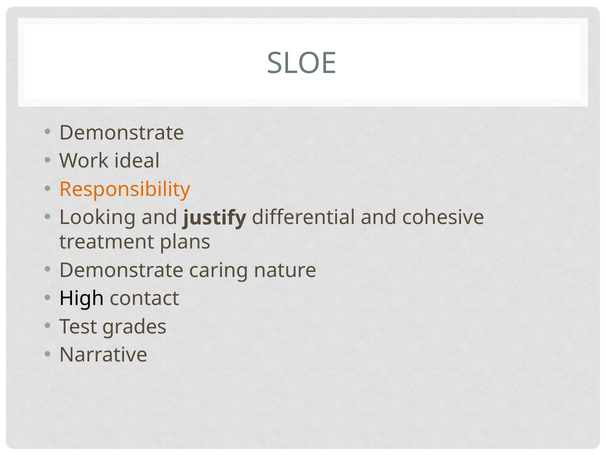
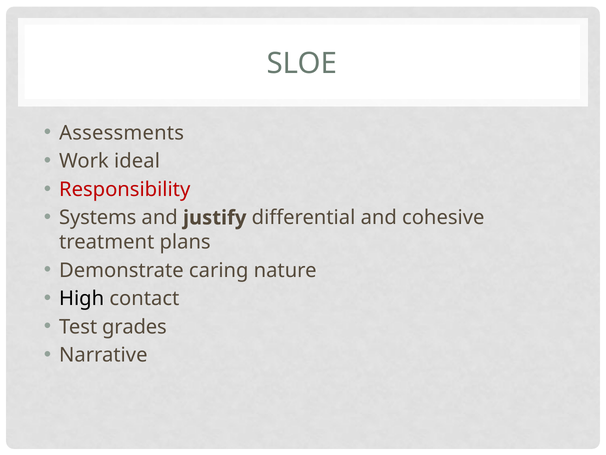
Demonstrate at (122, 133): Demonstrate -> Assessments
Responsibility colour: orange -> red
Looking: Looking -> Systems
